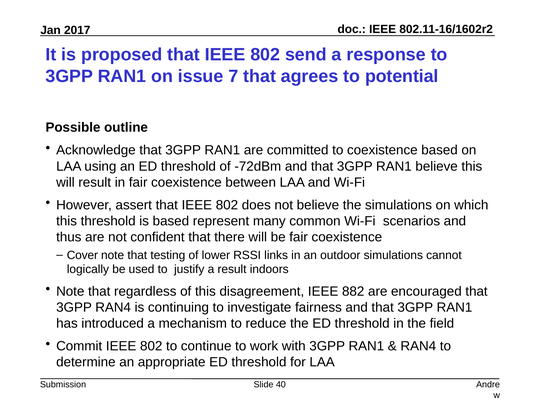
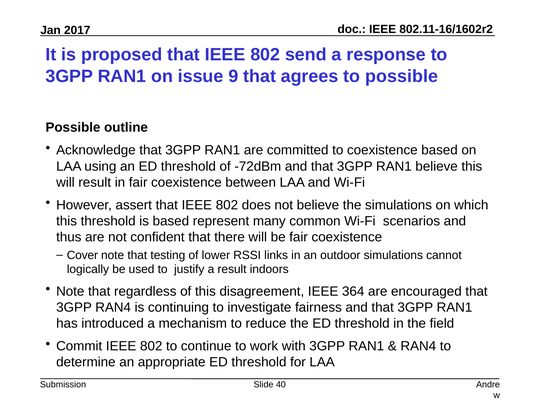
7: 7 -> 9
to potential: potential -> possible
882: 882 -> 364
